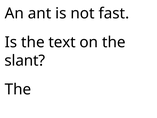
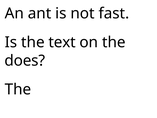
slant: slant -> does
